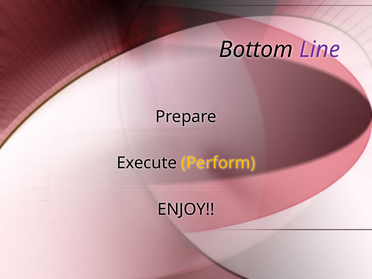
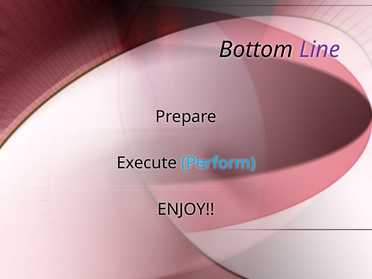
Perform colour: yellow -> light blue
